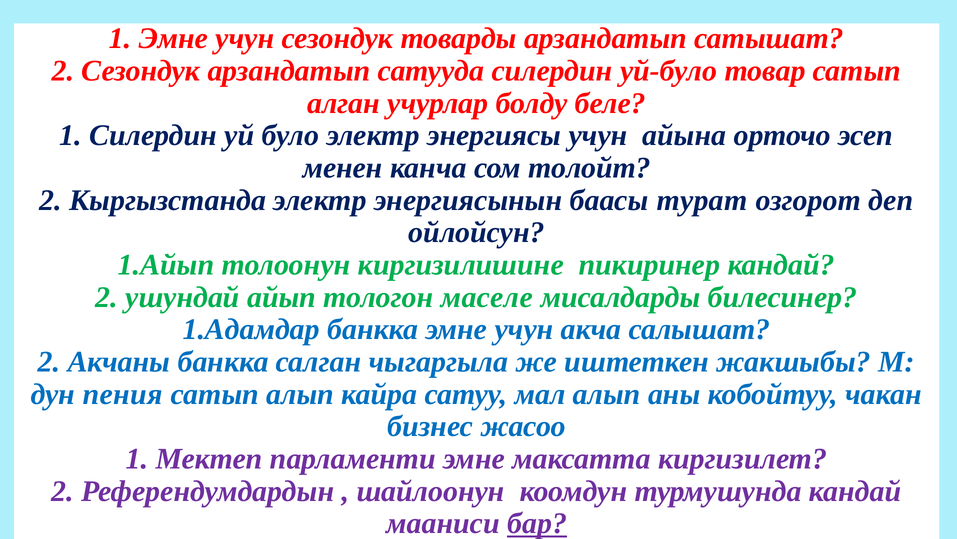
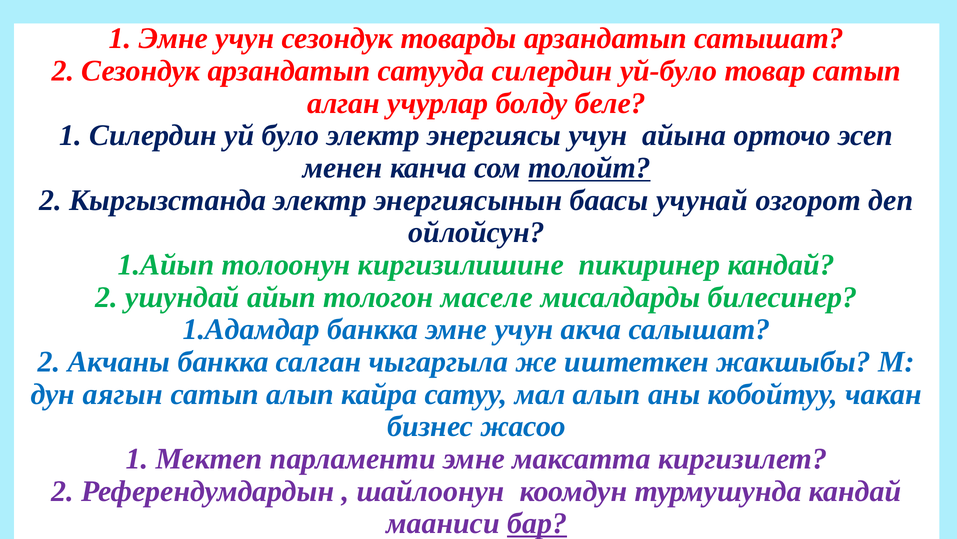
толойт underline: none -> present
турат: турат -> учунай
пения: пения -> аягын
